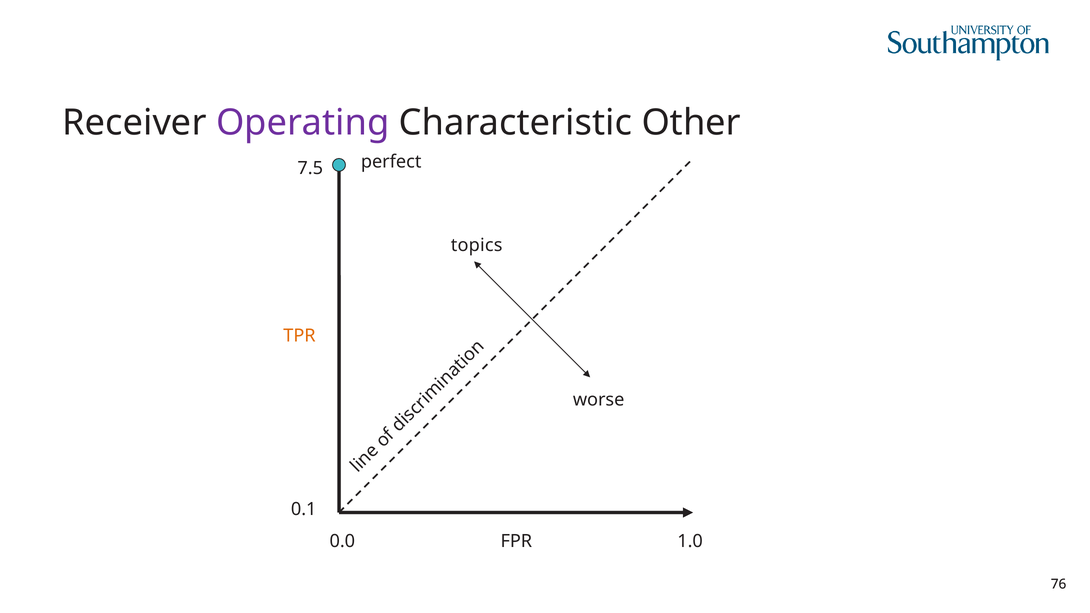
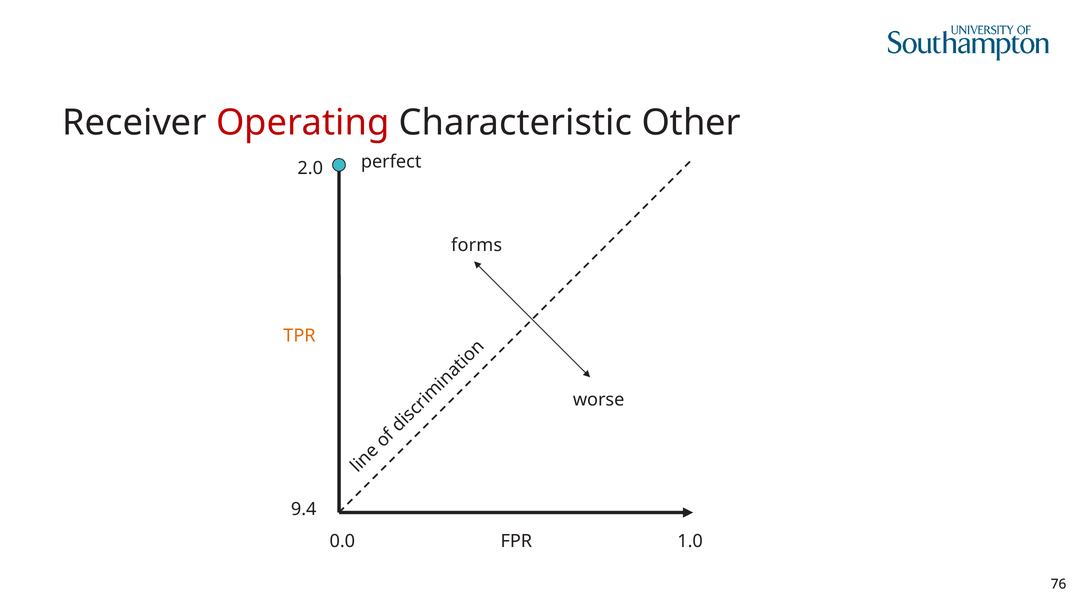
Operating colour: purple -> red
7.5: 7.5 -> 2.0
topics: topics -> forms
0.1: 0.1 -> 9.4
